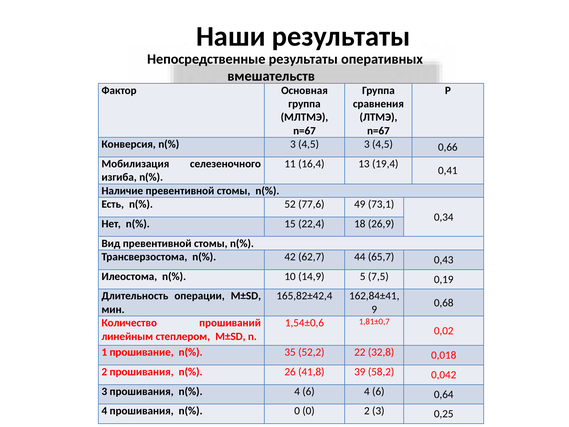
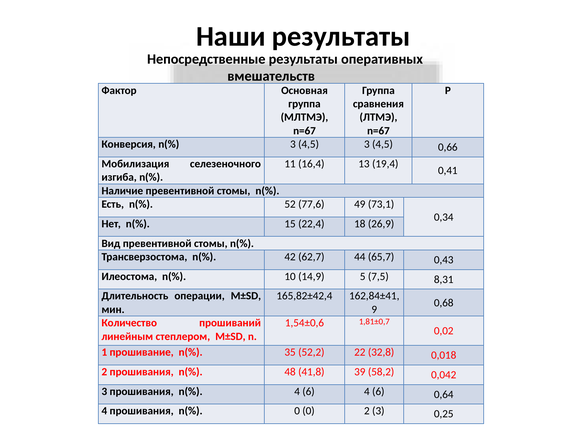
0,19: 0,19 -> 8,31
26: 26 -> 48
